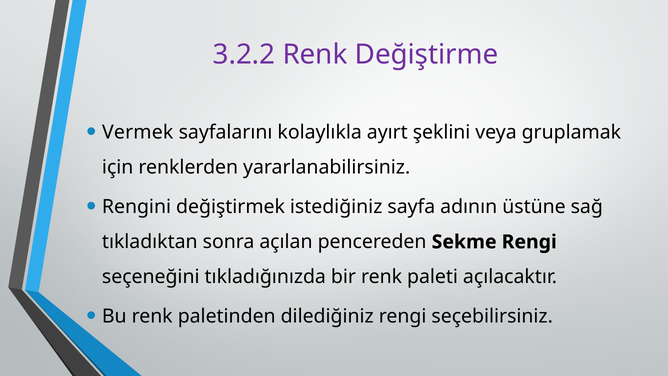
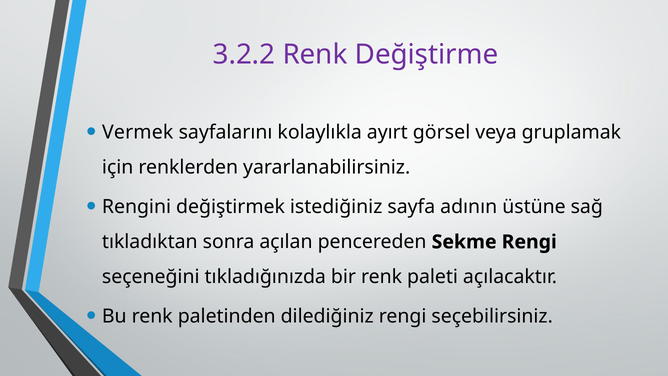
şeklini: şeklini -> görsel
